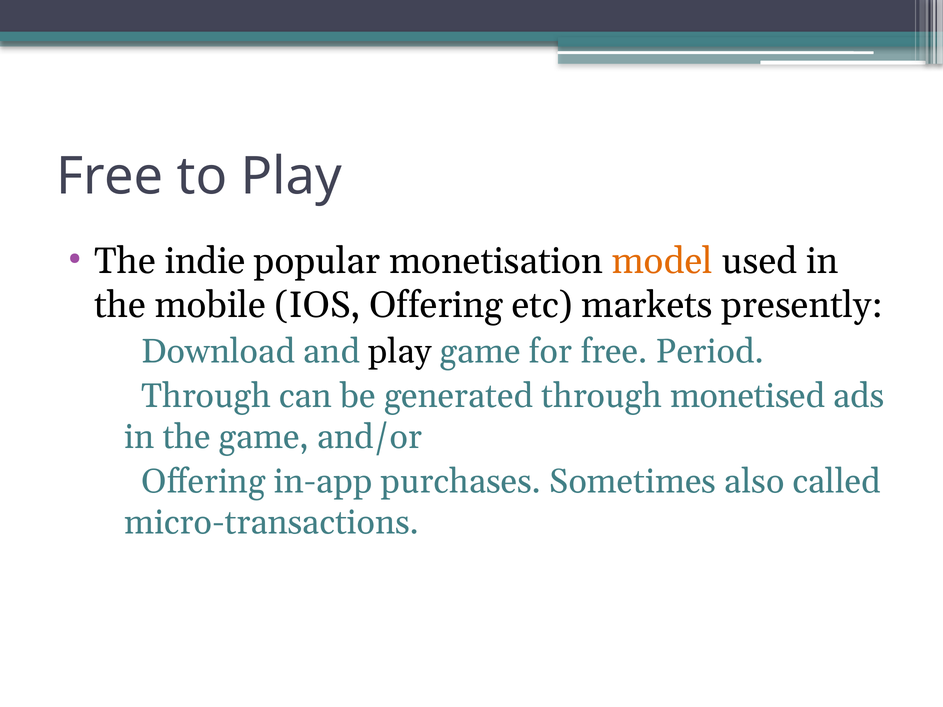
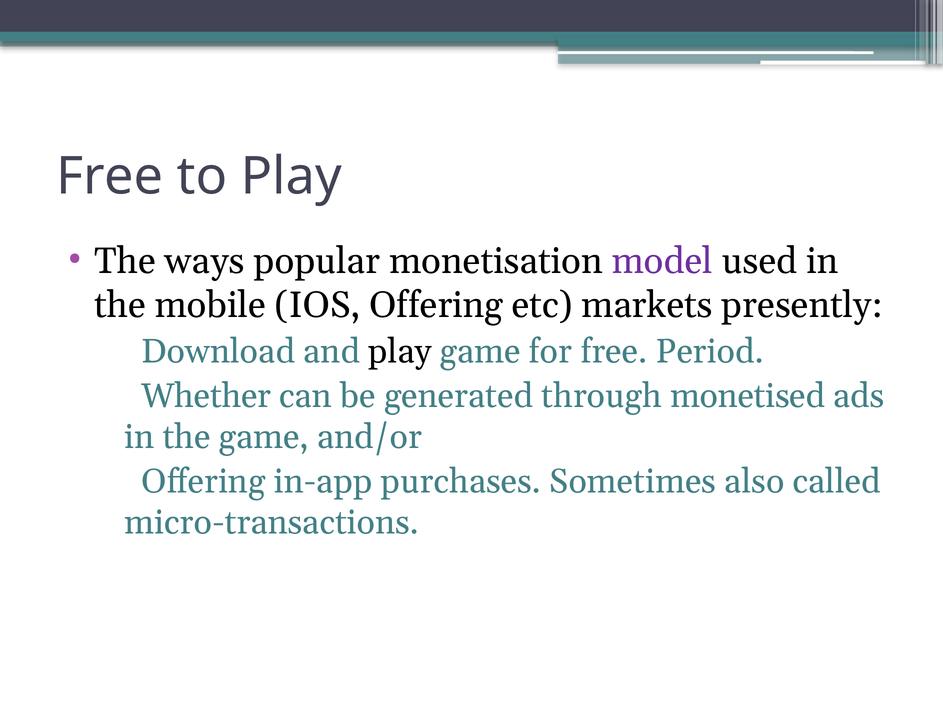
indie: indie -> ways
model colour: orange -> purple
Through at (206, 396): Through -> Whether
